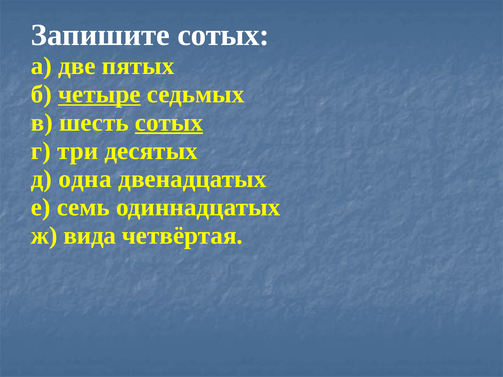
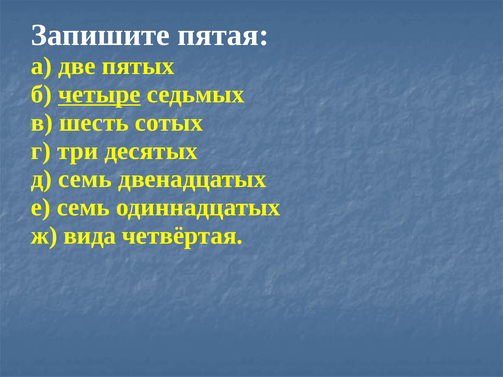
Запишите сотых: сотых -> пятая
сотых at (169, 123) underline: present -> none
д одна: одна -> семь
